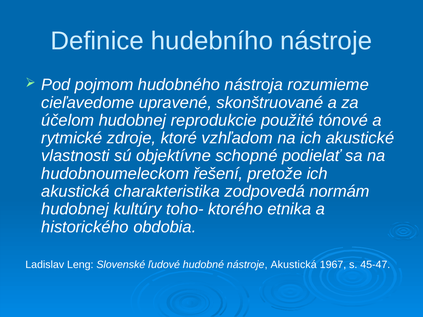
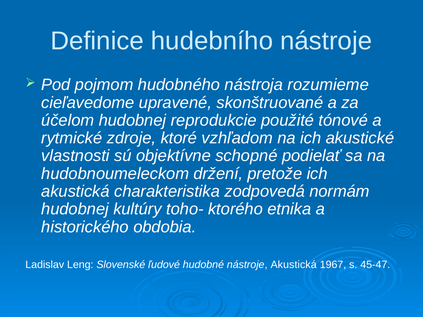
řešení: řešení -> držení
